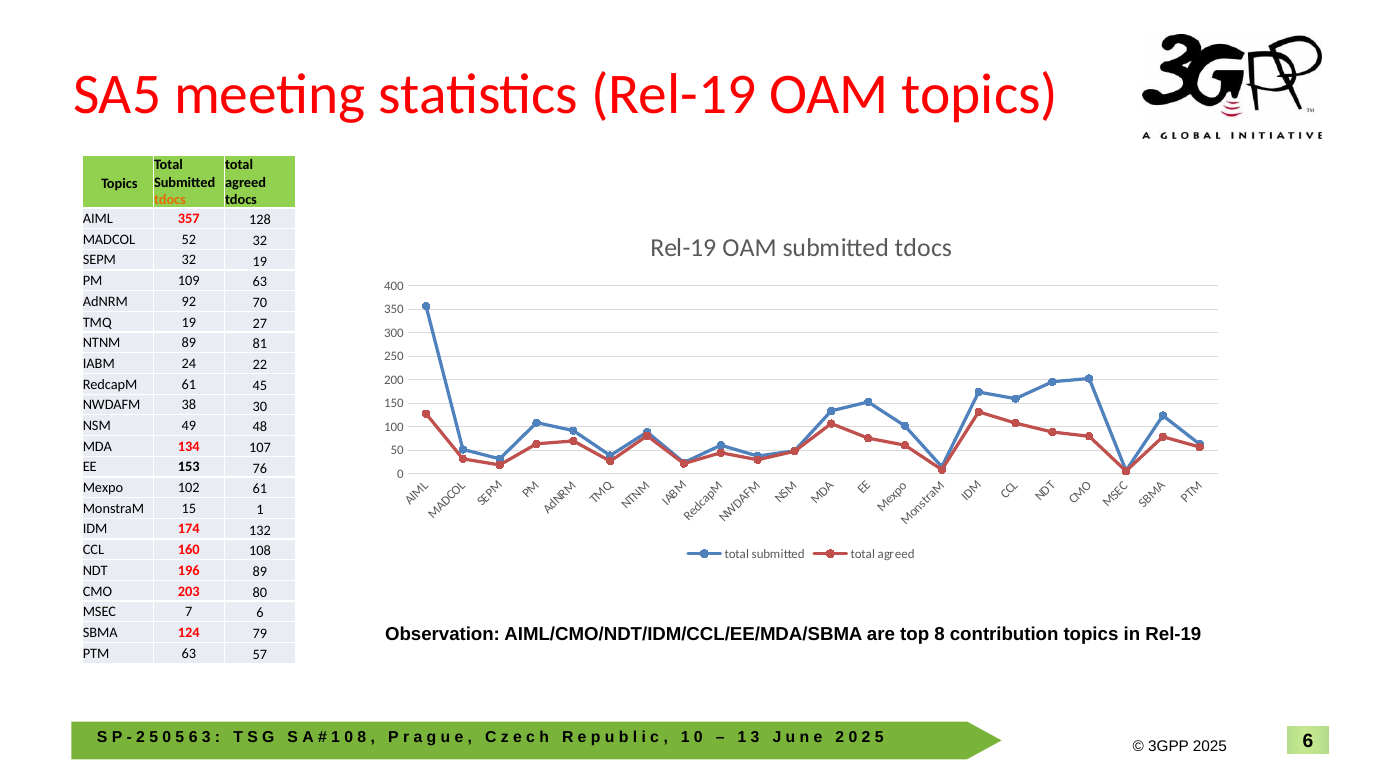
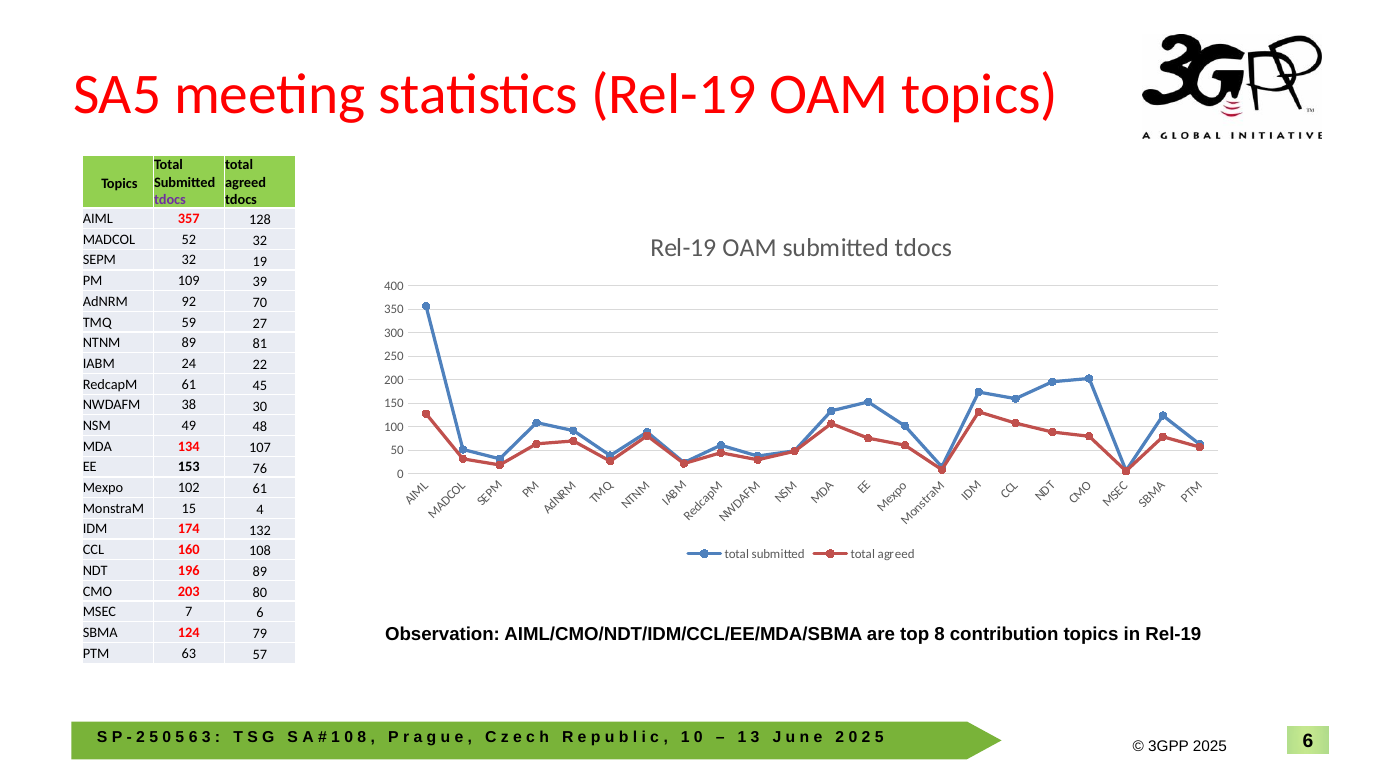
tdocs at (170, 200) colour: orange -> purple
109 63: 63 -> 39
TMQ 19: 19 -> 59
15 1: 1 -> 4
